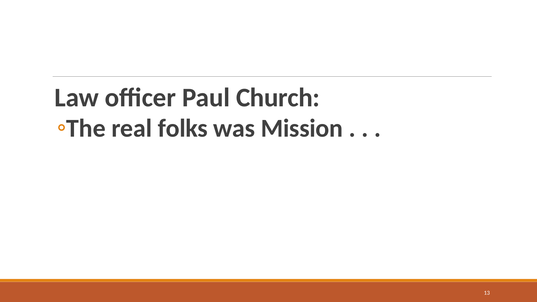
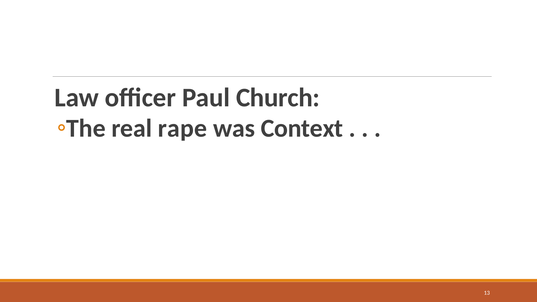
folks: folks -> rape
Mission: Mission -> Context
